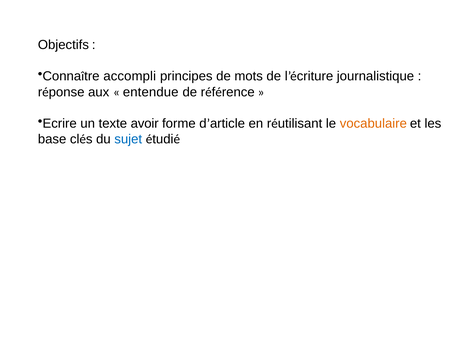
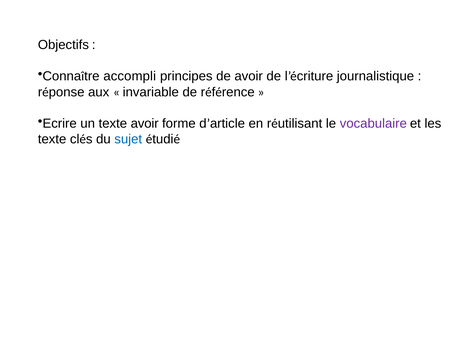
de mots: mots -> avoir
entendue: entendue -> invariable
vocabulaire colour: orange -> purple
base at (52, 139): base -> texte
